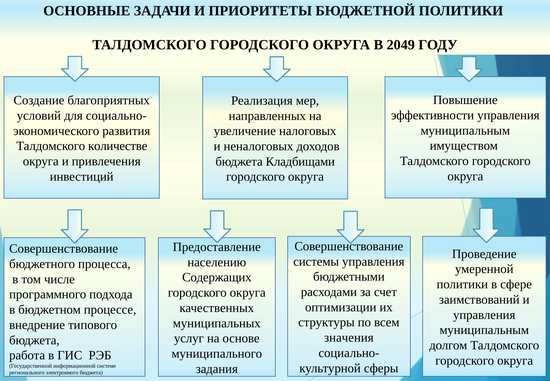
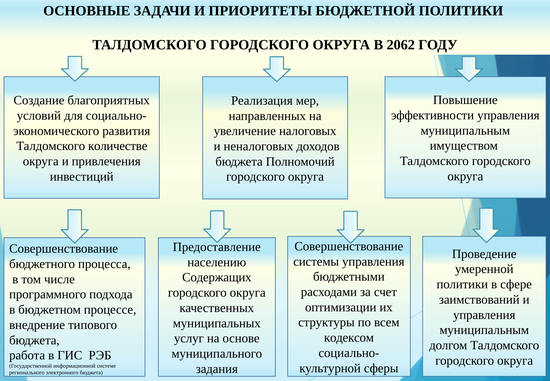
2049: 2049 -> 2062
Кладбищами: Кладбищами -> Полномочий
значения: значения -> кодексом
